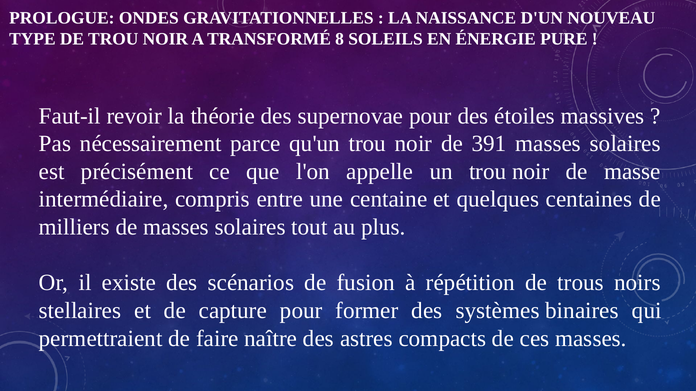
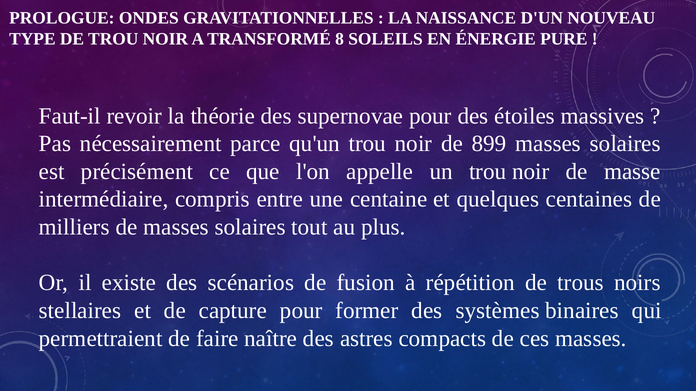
391: 391 -> 899
